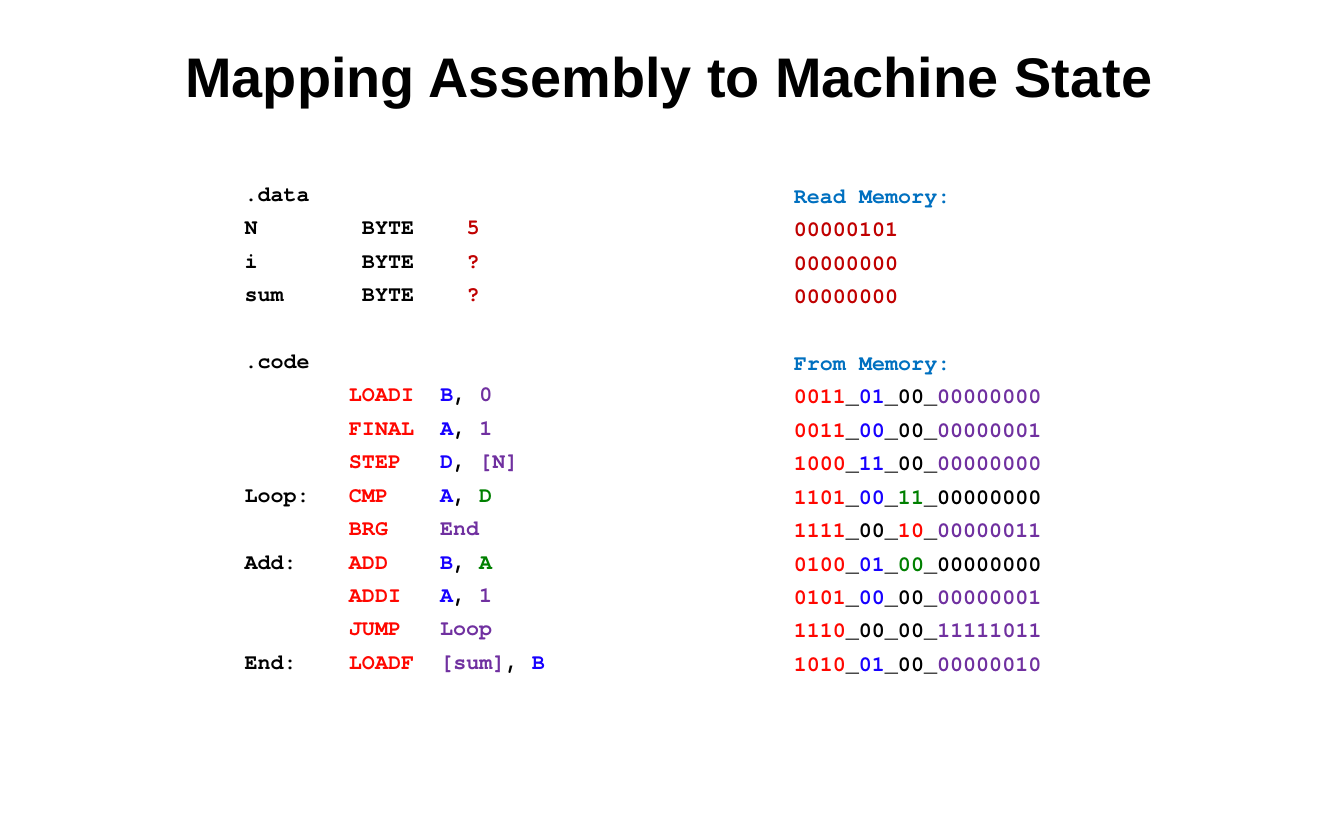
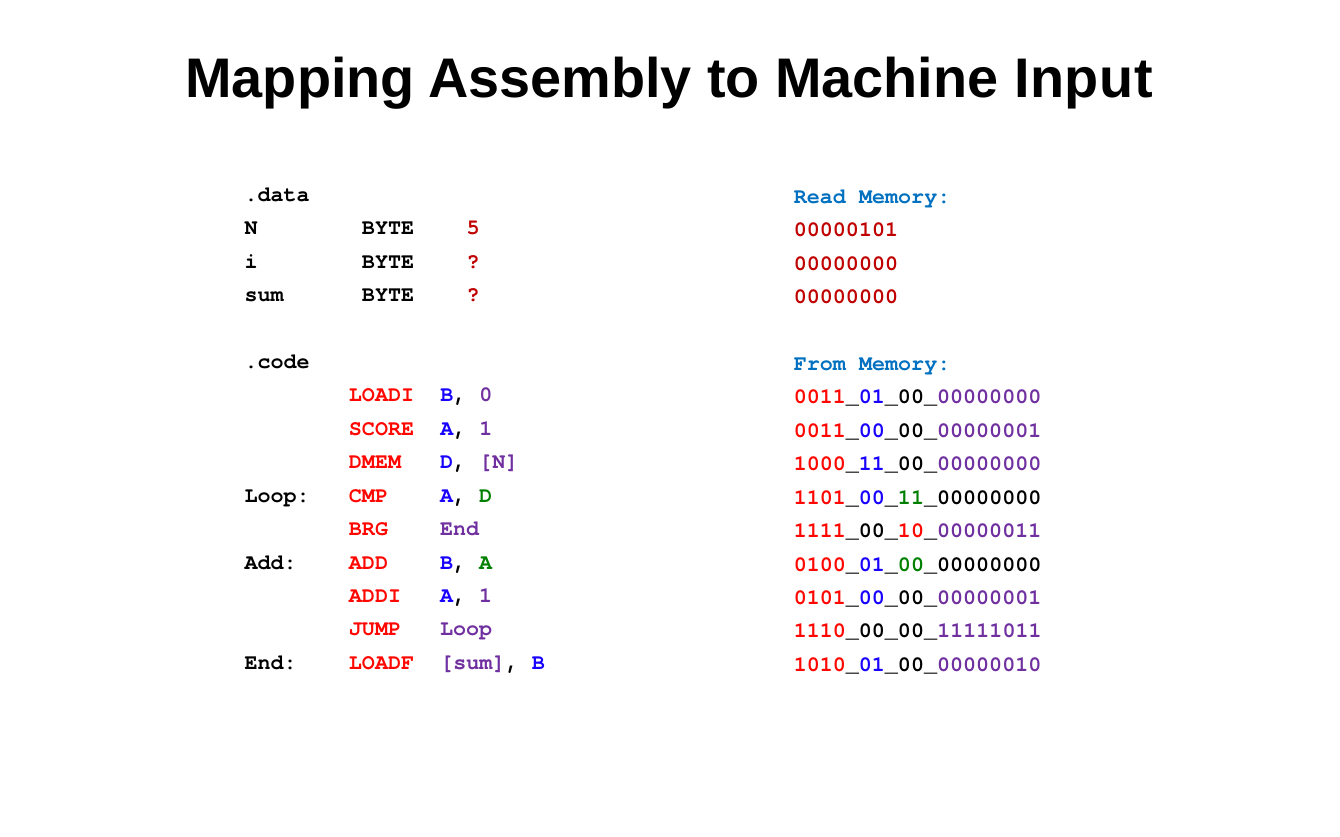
State: State -> Input
FINAL: FINAL -> SCORE
STEP: STEP -> DMEM
